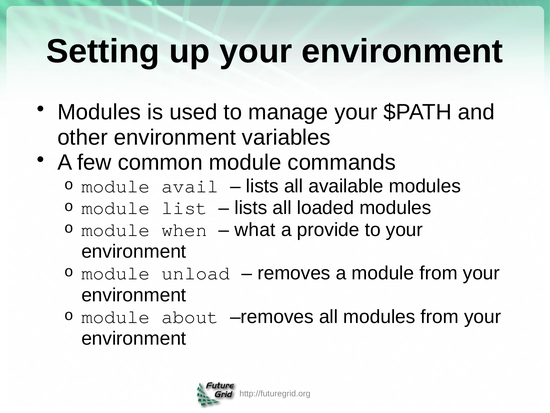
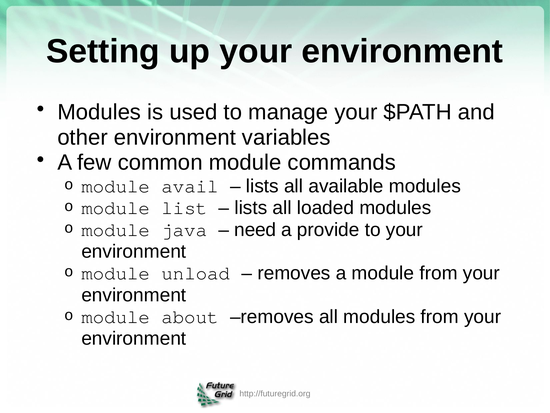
when: when -> java
what: what -> need
